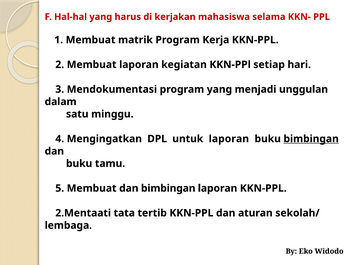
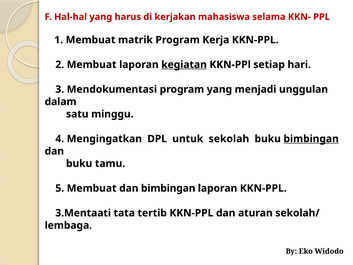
kegiatan underline: none -> present
untuk laporan: laporan -> sekolah
2.Mentaati: 2.Mentaati -> 3.Mentaati
